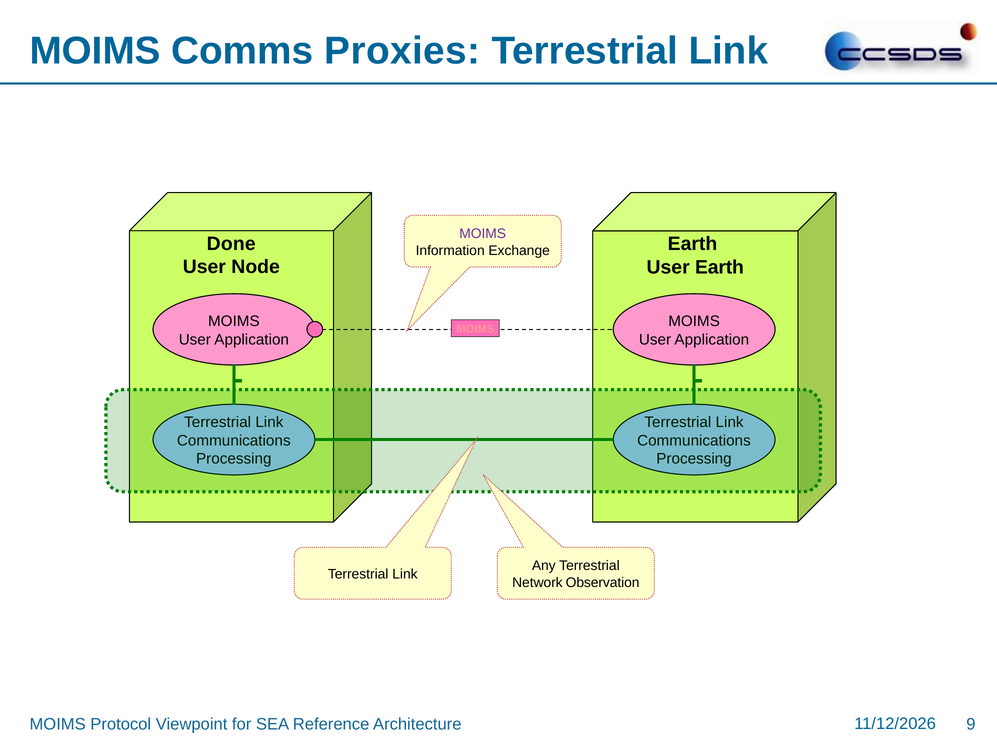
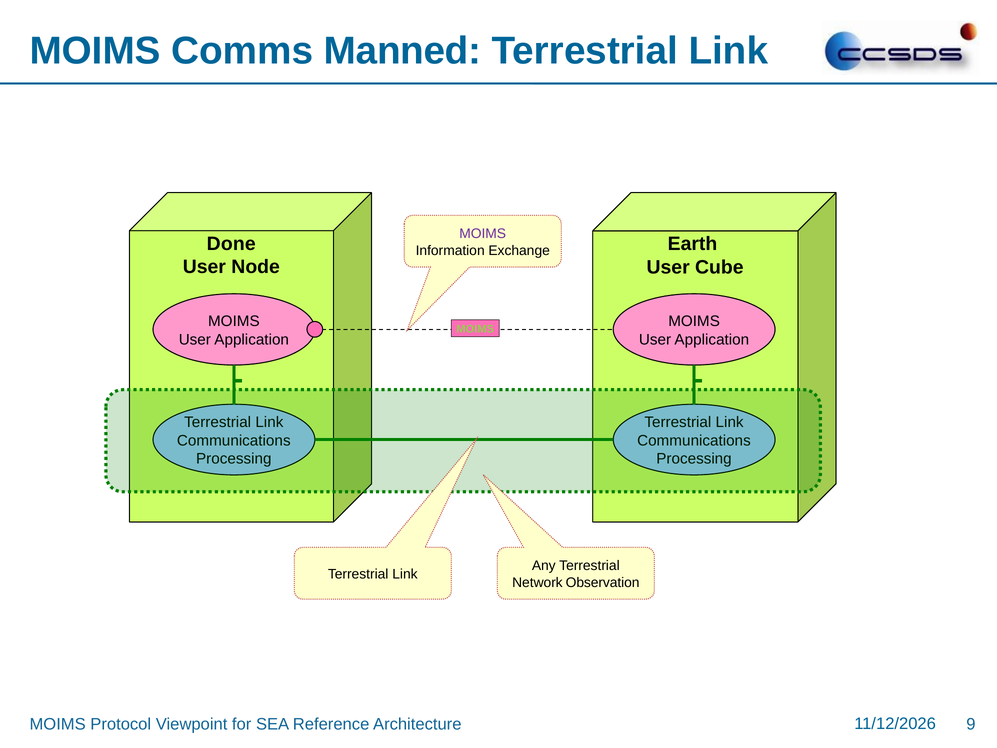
Proxies: Proxies -> Manned
User Earth: Earth -> Cube
MOIMS at (475, 329) colour: pink -> light green
